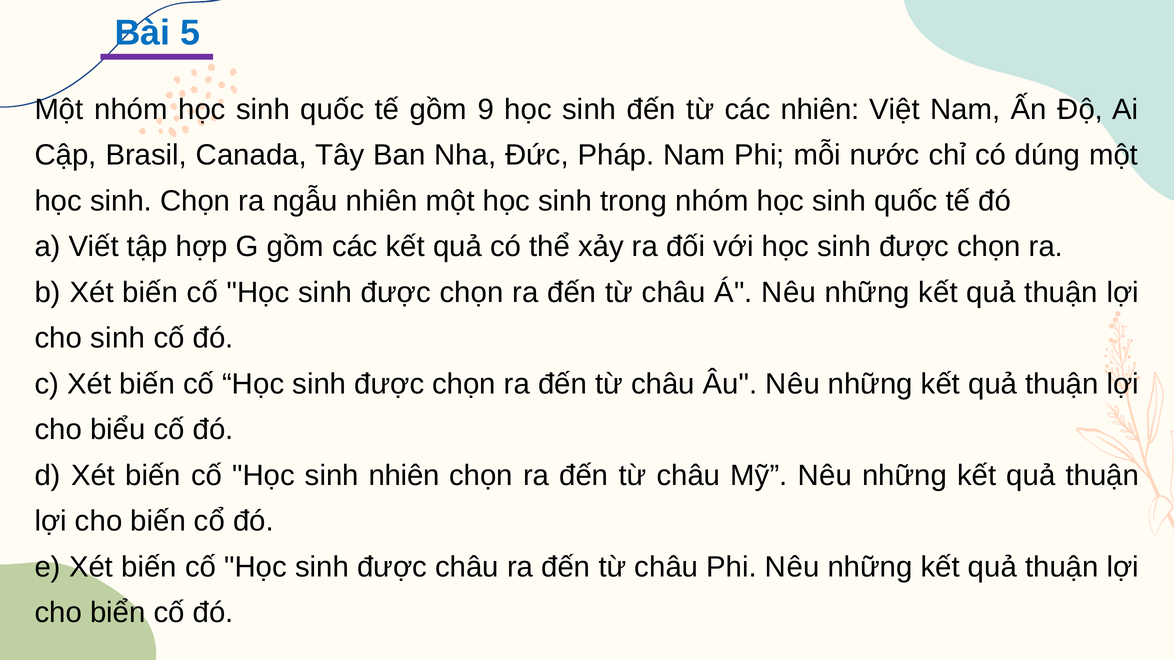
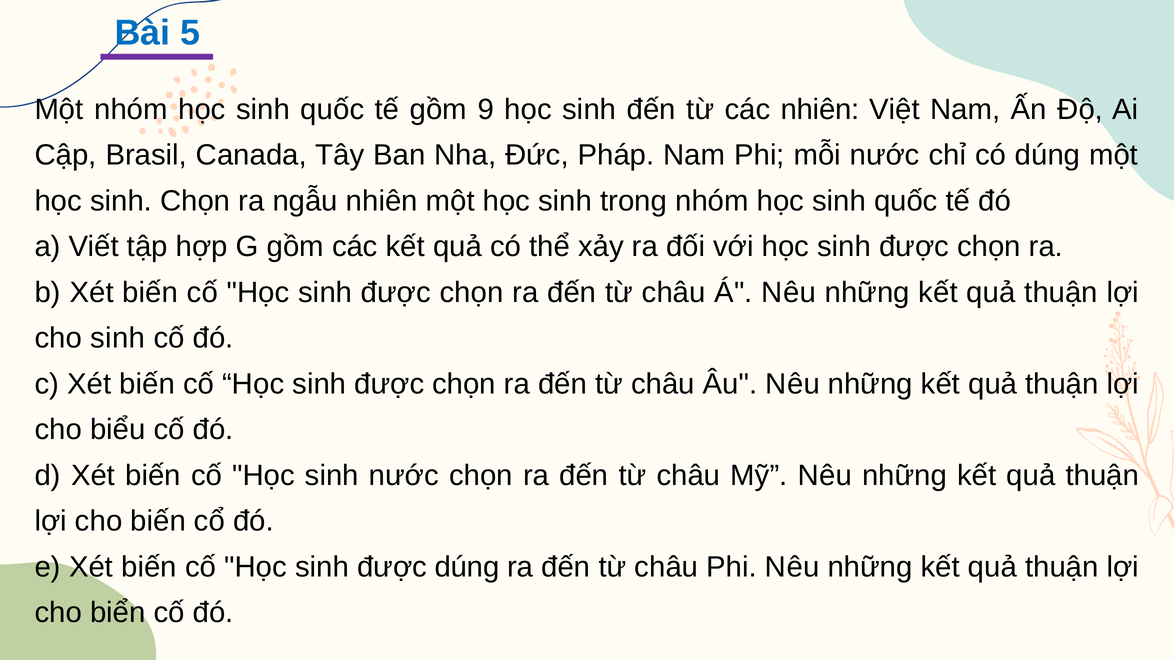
sinh nhiên: nhiên -> nước
được châu: châu -> dúng
